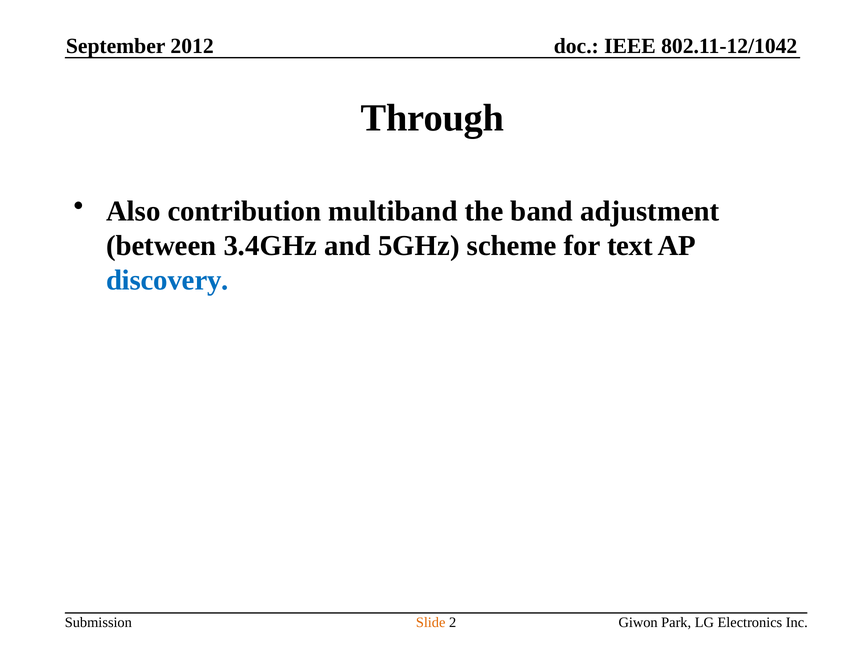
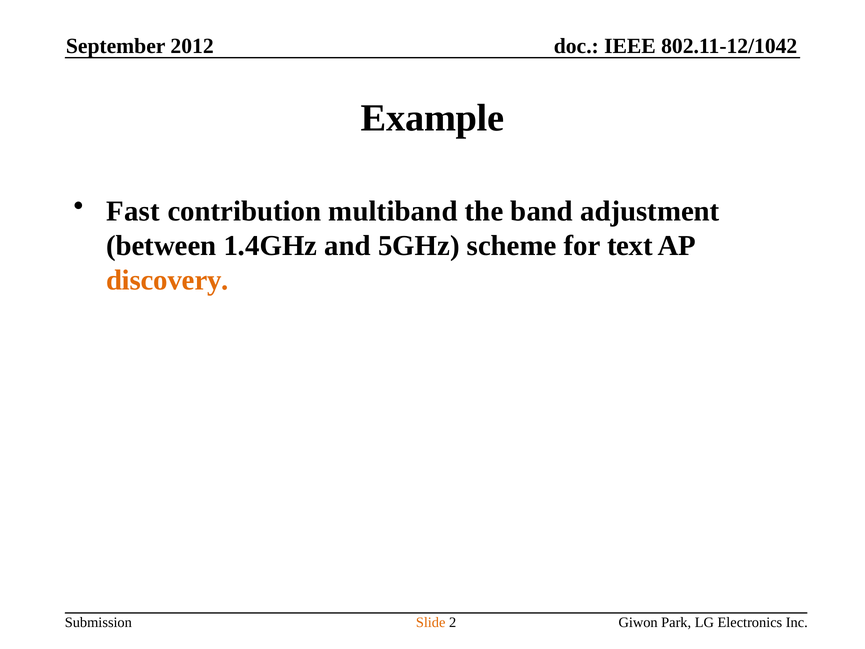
Through: Through -> Example
Also: Also -> Fast
3.4GHz: 3.4GHz -> 1.4GHz
discovery colour: blue -> orange
